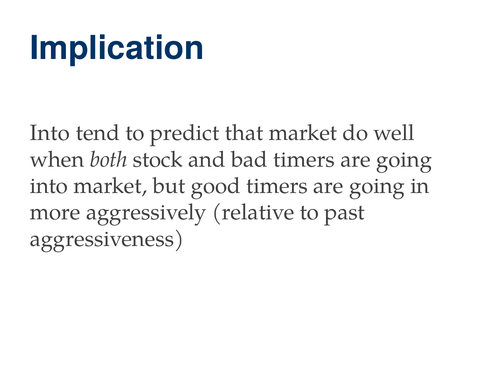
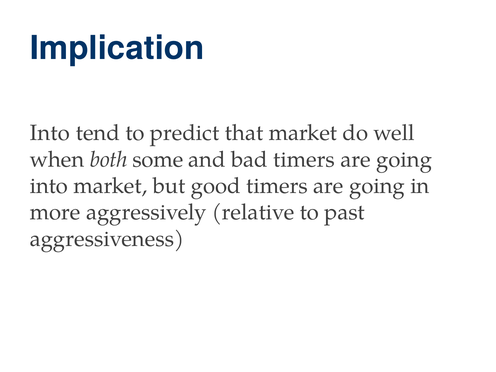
stock: stock -> some
